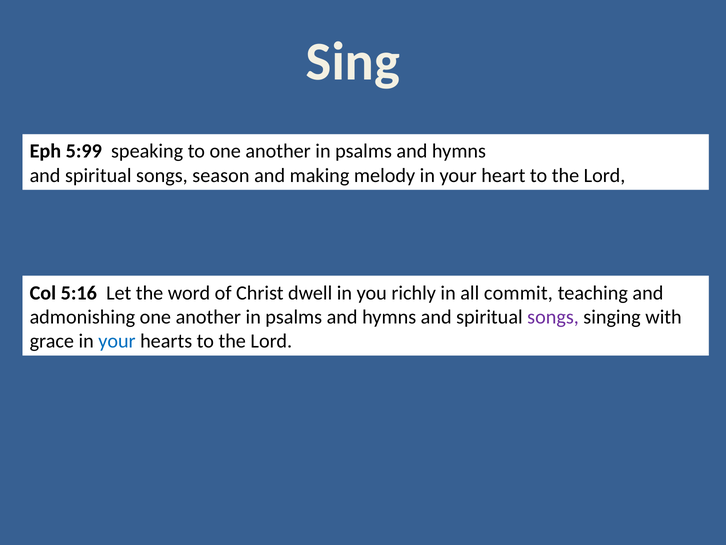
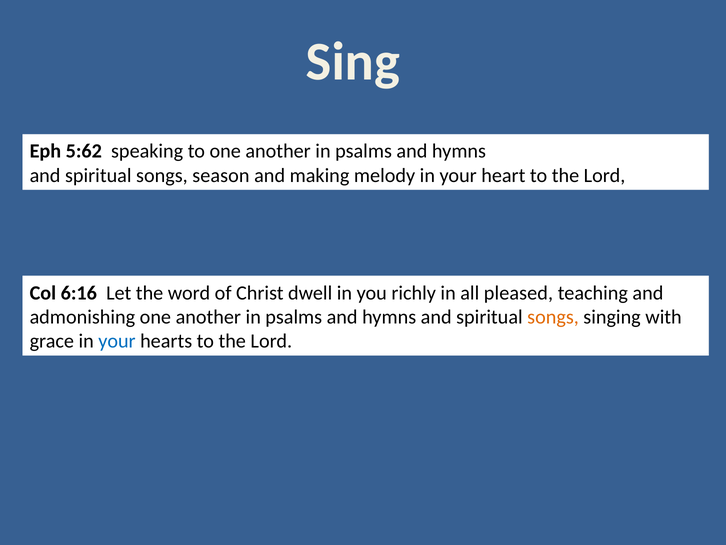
5:99: 5:99 -> 5:62
5:16: 5:16 -> 6:16
commit: commit -> pleased
songs at (553, 317) colour: purple -> orange
